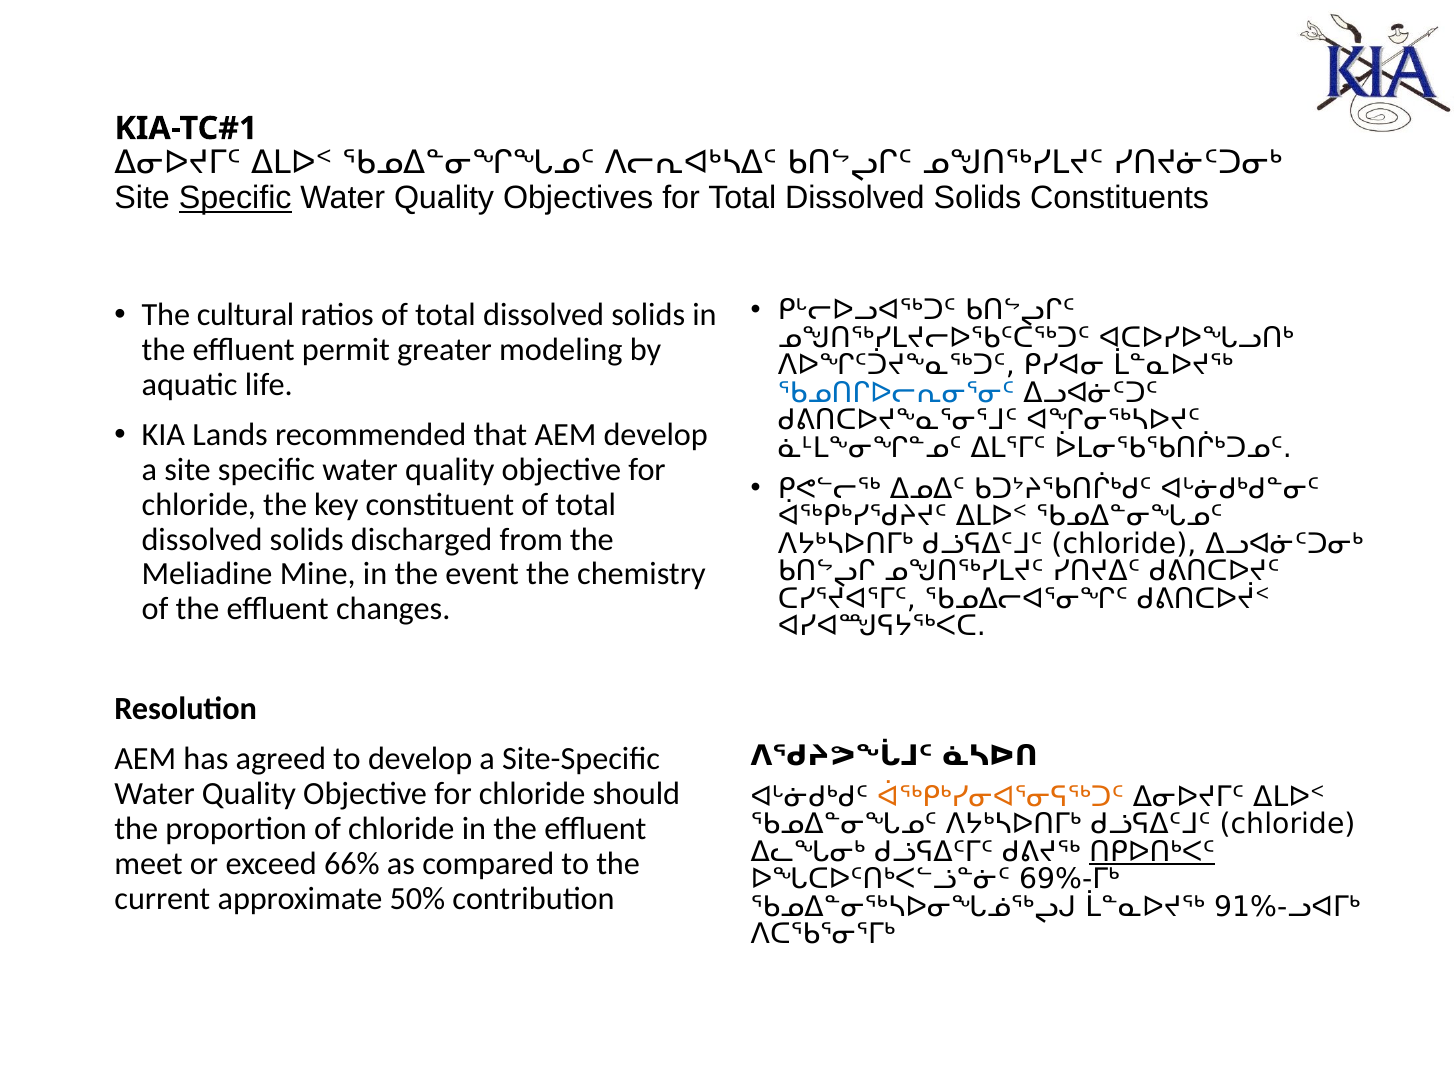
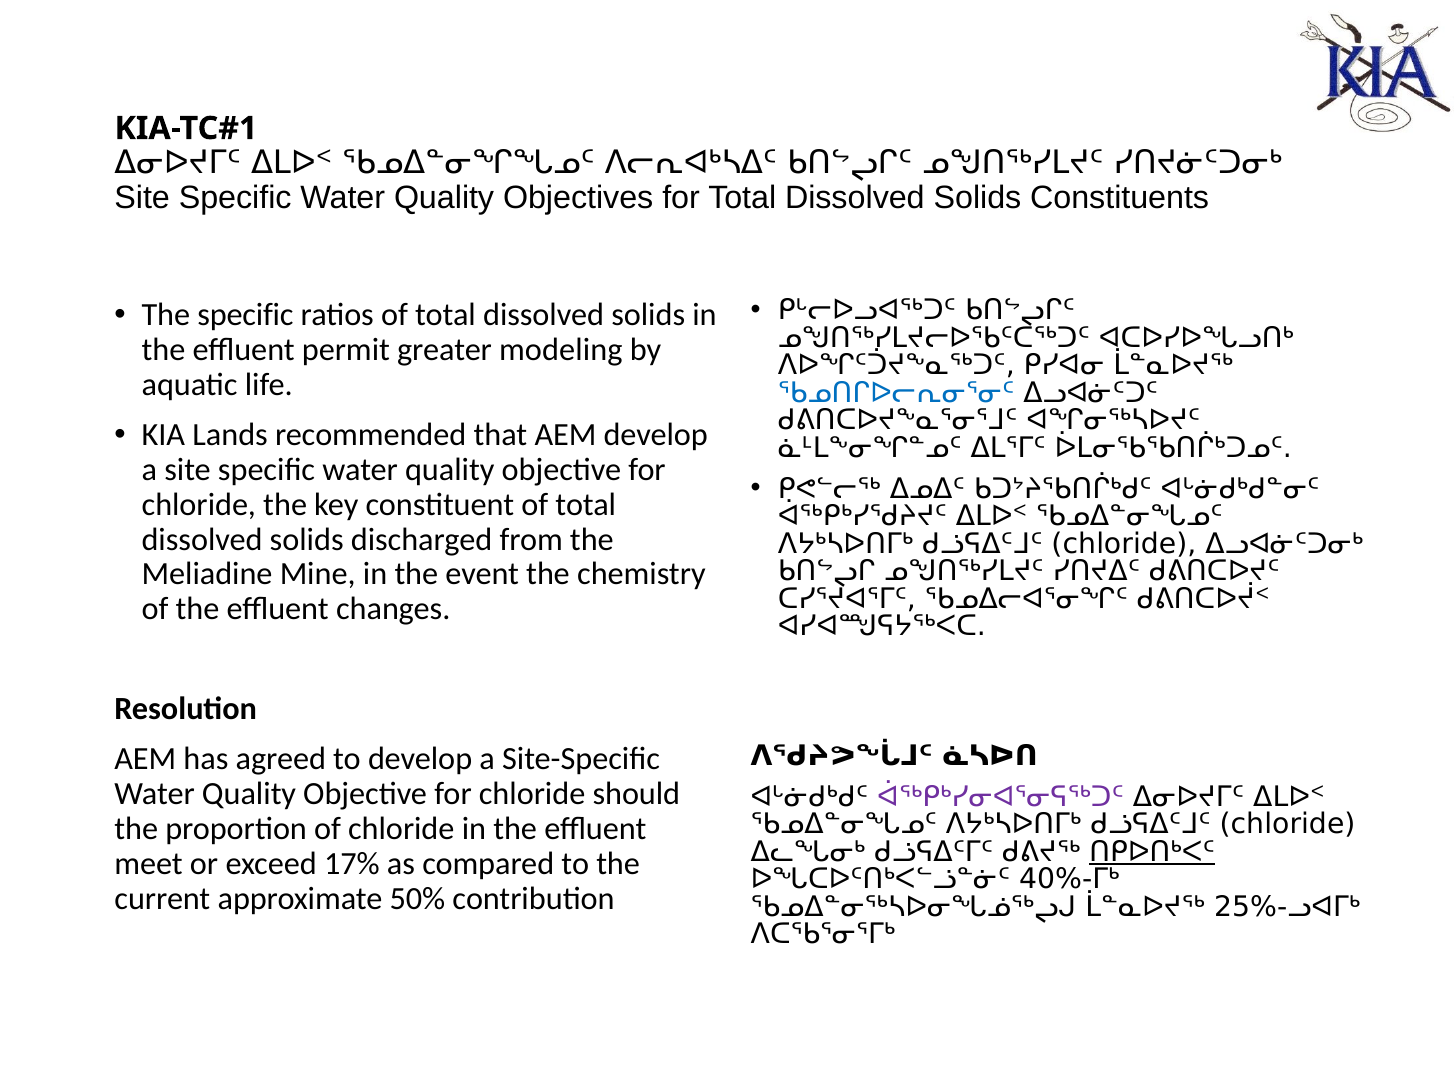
Specific at (235, 198) underline: present -> none
The cultural: cultural -> specific
ᐋᖅᑭᒃᓯᓂᐊᕐᓂᕋᖅᑐᑦ colour: orange -> purple
66%: 66% -> 17%
69%-ᒥᒃ: 69%-ᒥᒃ -> 40%-ᒥᒃ
91%-ᓗᐊᒥᒃ: 91%-ᓗᐊᒥᒃ -> 25%-ᓗᐊᒥᒃ
